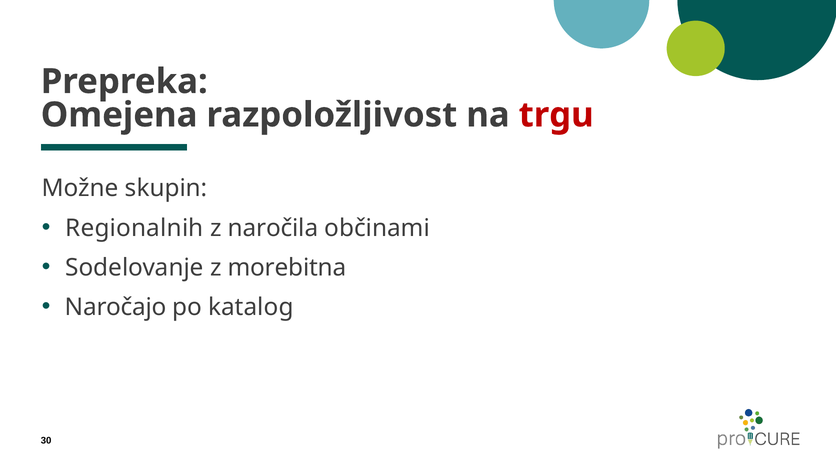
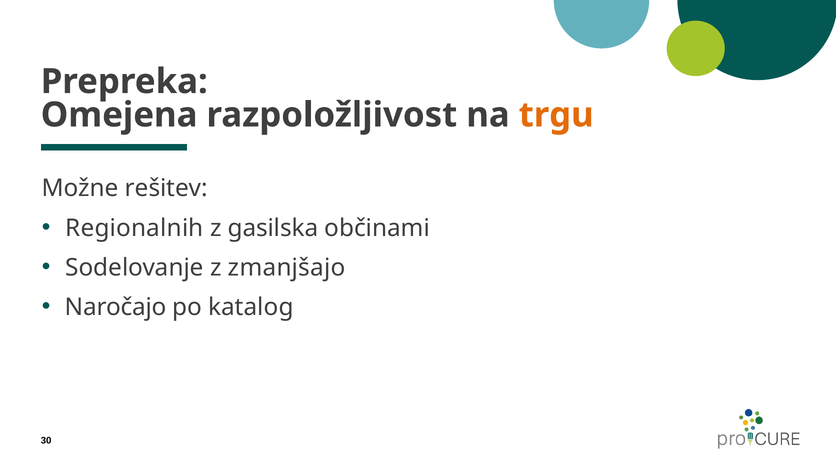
trgu colour: red -> orange
skupin: skupin -> rešitev
naročila: naročila -> gasilska
morebitna: morebitna -> zmanjšajo
